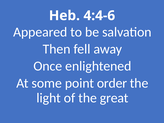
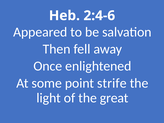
4:4-6: 4:4-6 -> 2:4-6
order: order -> strife
